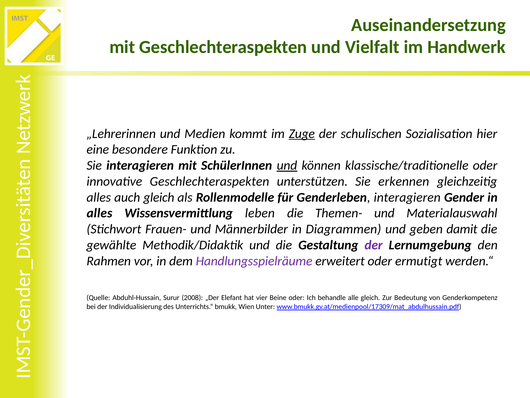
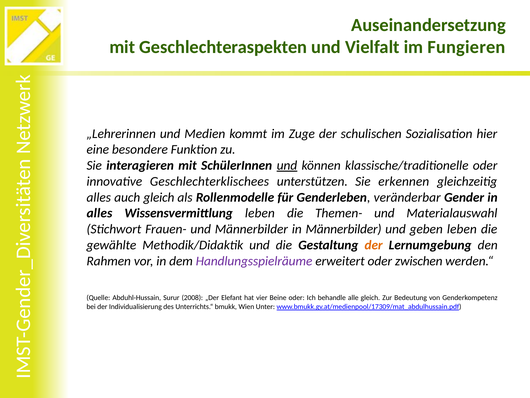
Handwerk: Handwerk -> Fungieren
Zuge underline: present -> none
innovative Geschlechteraspekten: Geschlechteraspekten -> Geschlechterklischees
Genderleben interagieren: interagieren -> veränderbar
in Diagrammen: Diagrammen -> Männerbilder
geben damit: damit -> leben
der at (374, 245) colour: purple -> orange
ermutigt: ermutigt -> zwischen
